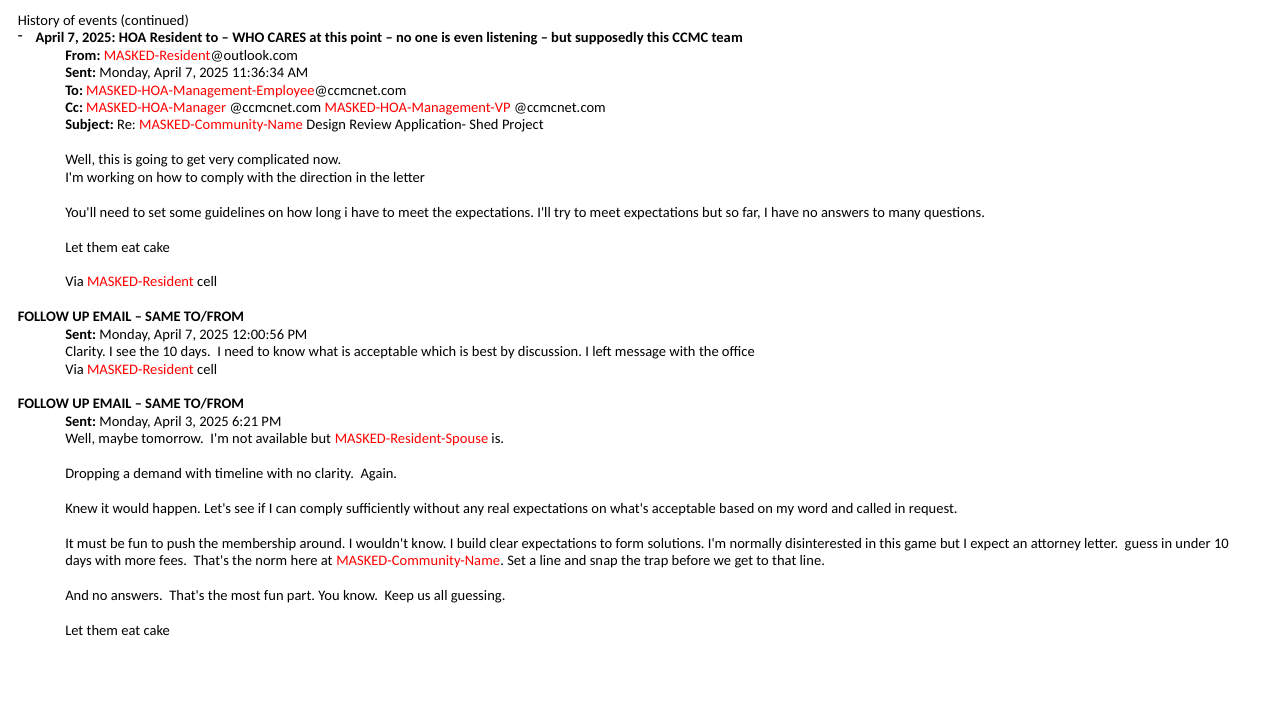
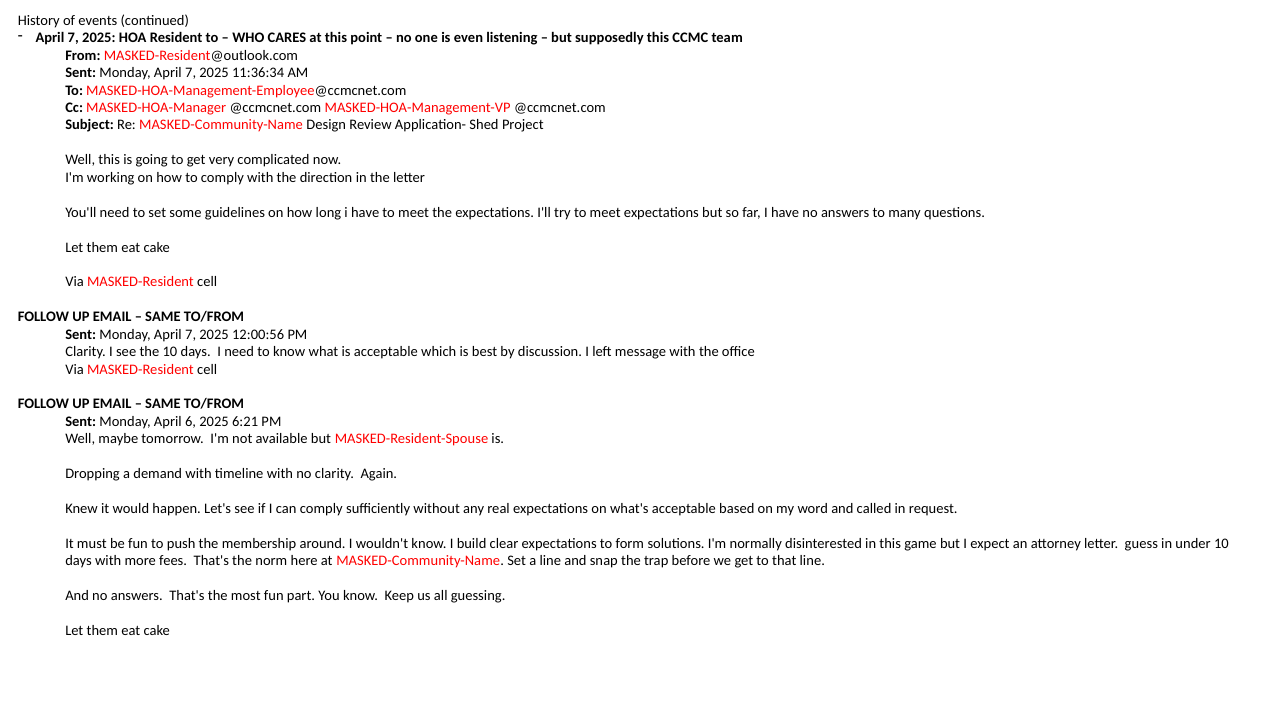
3: 3 -> 6
